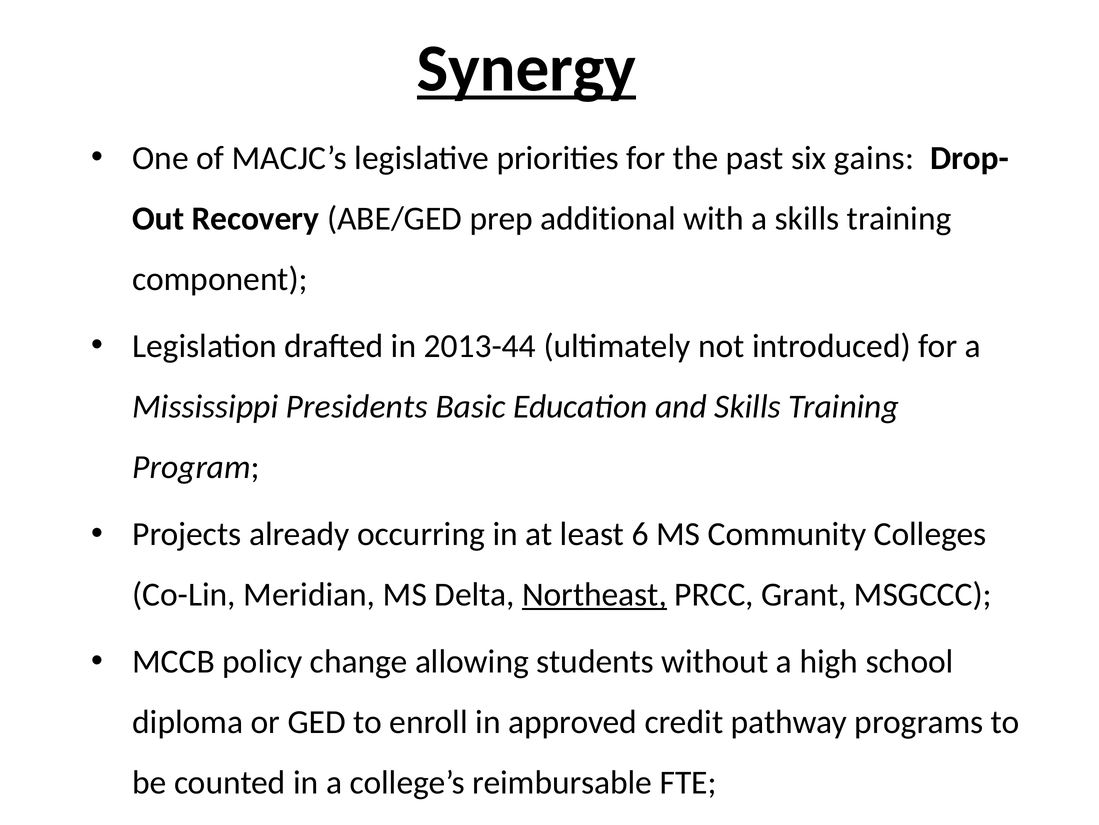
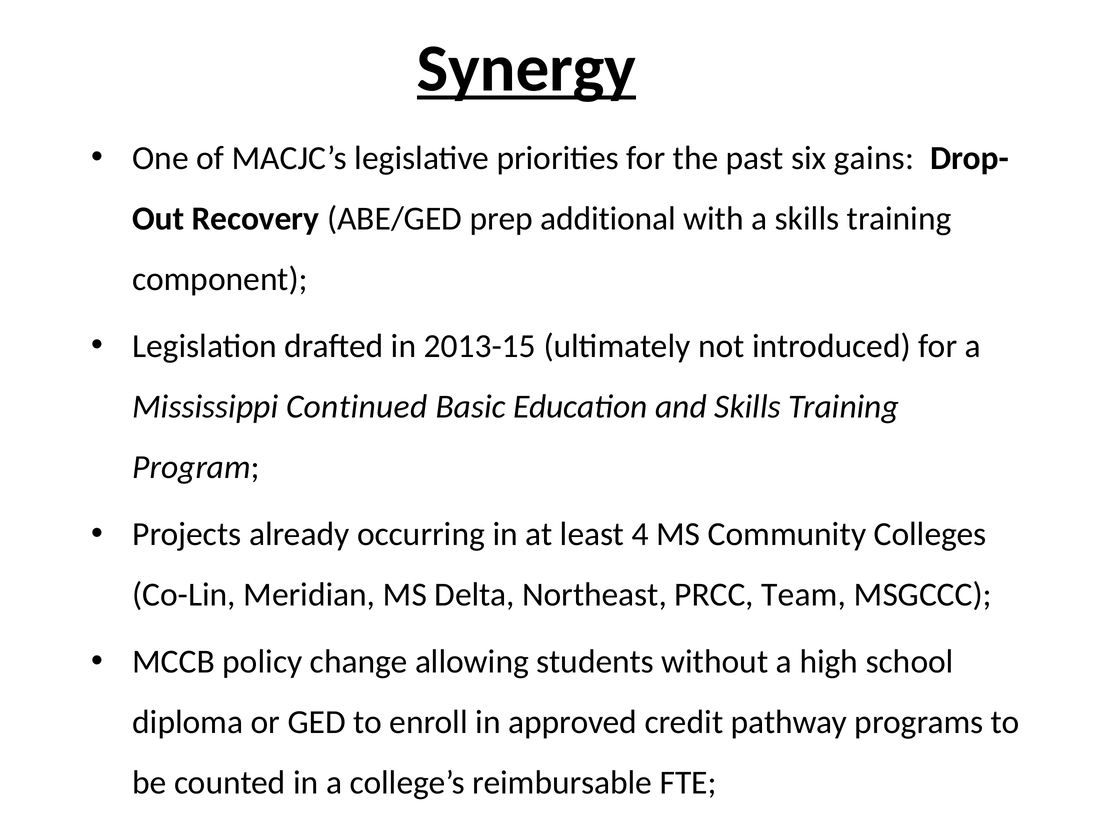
2013-44: 2013-44 -> 2013-15
Presidents: Presidents -> Continued
6: 6 -> 4
Northeast underline: present -> none
Grant: Grant -> Team
